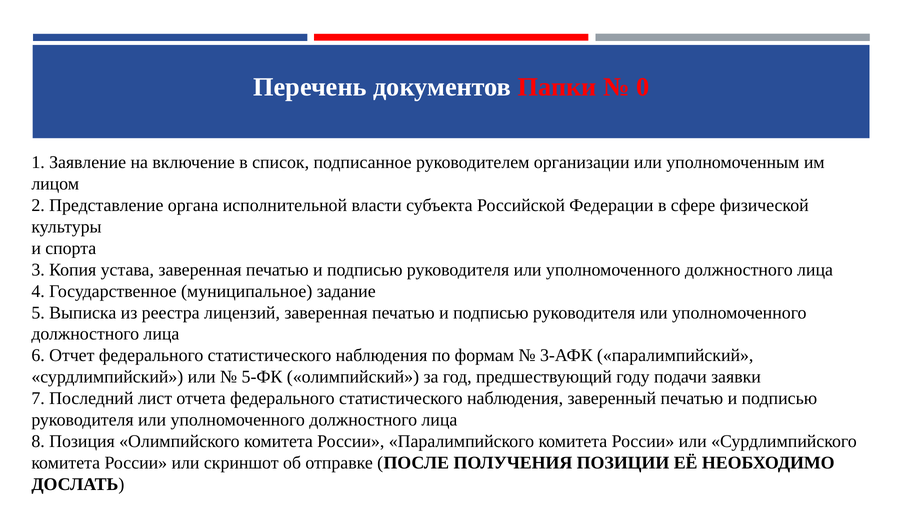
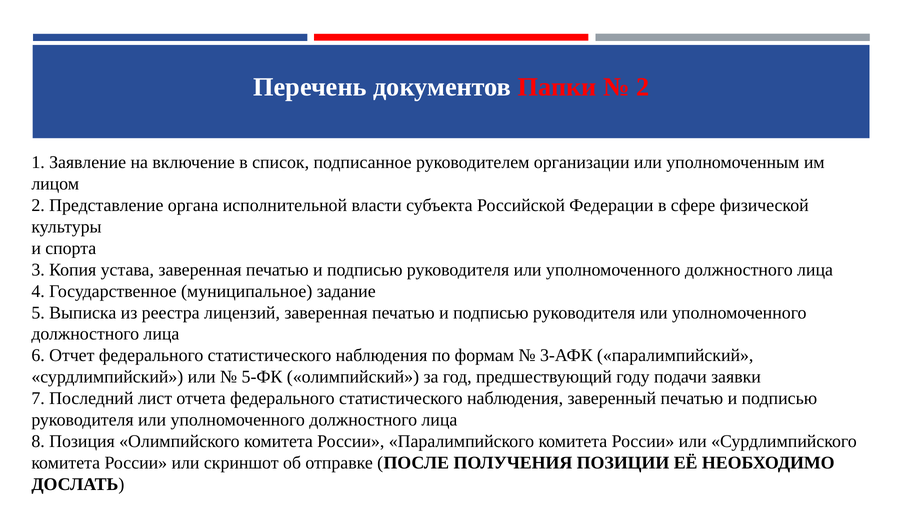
0 at (643, 87): 0 -> 2
